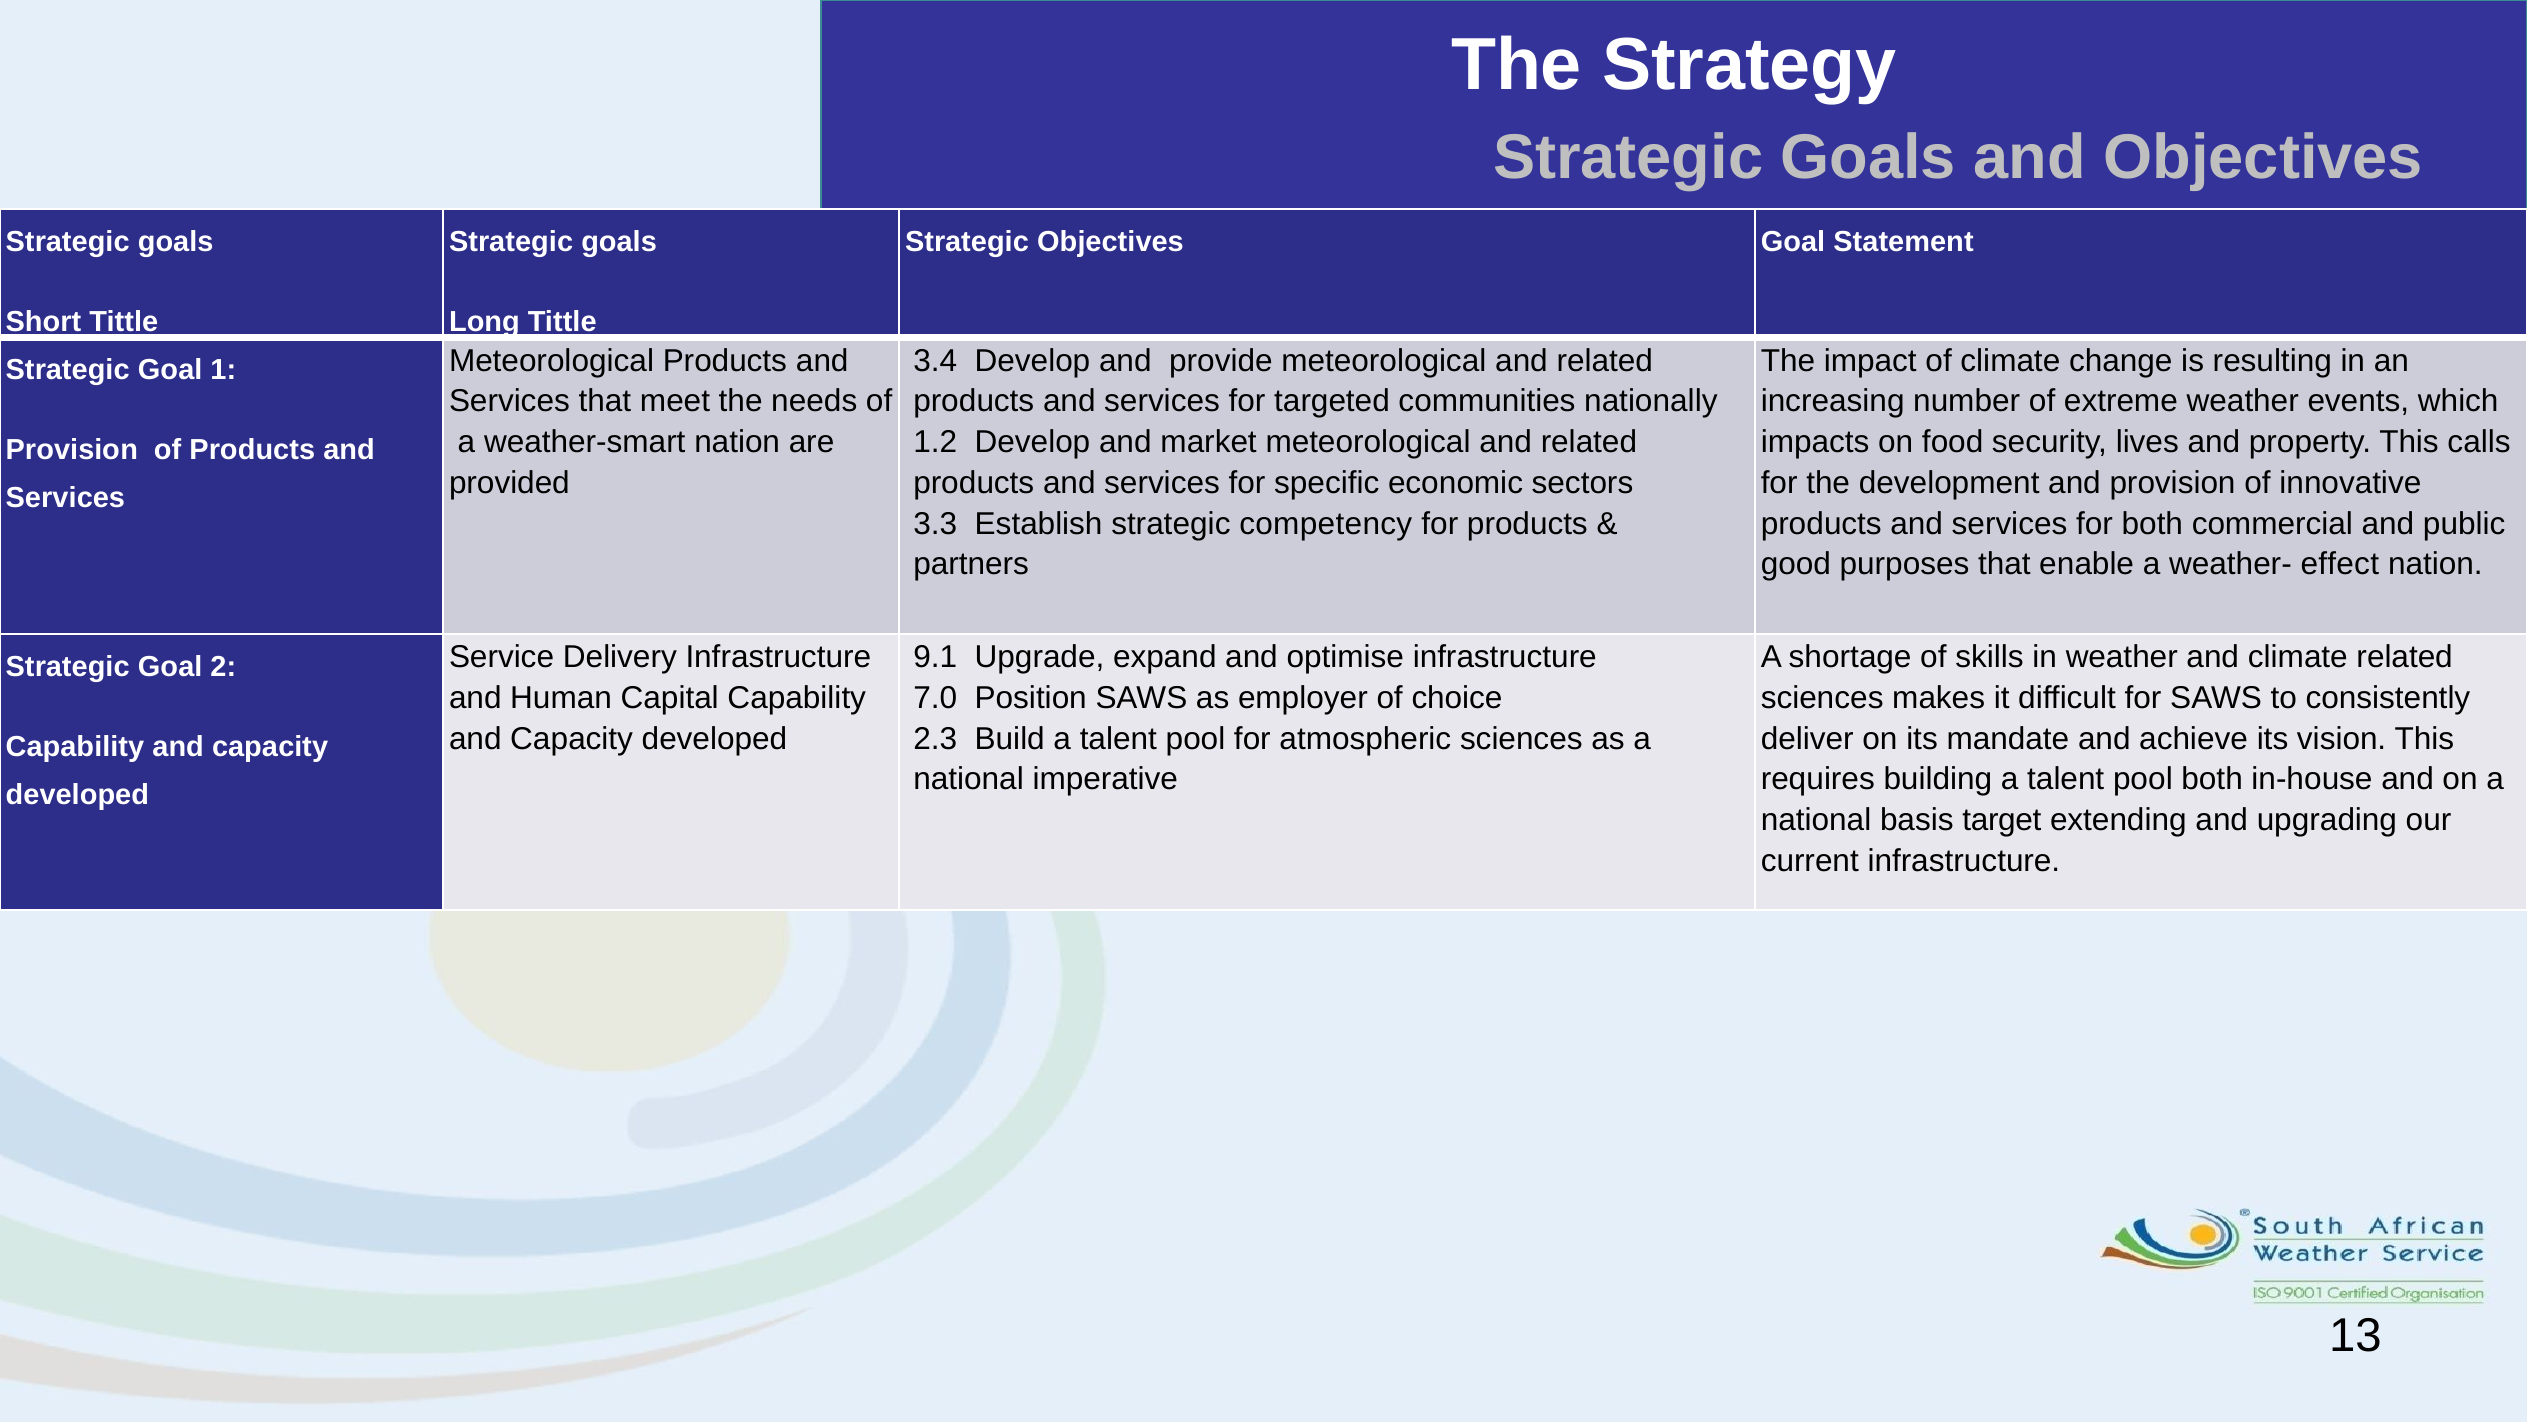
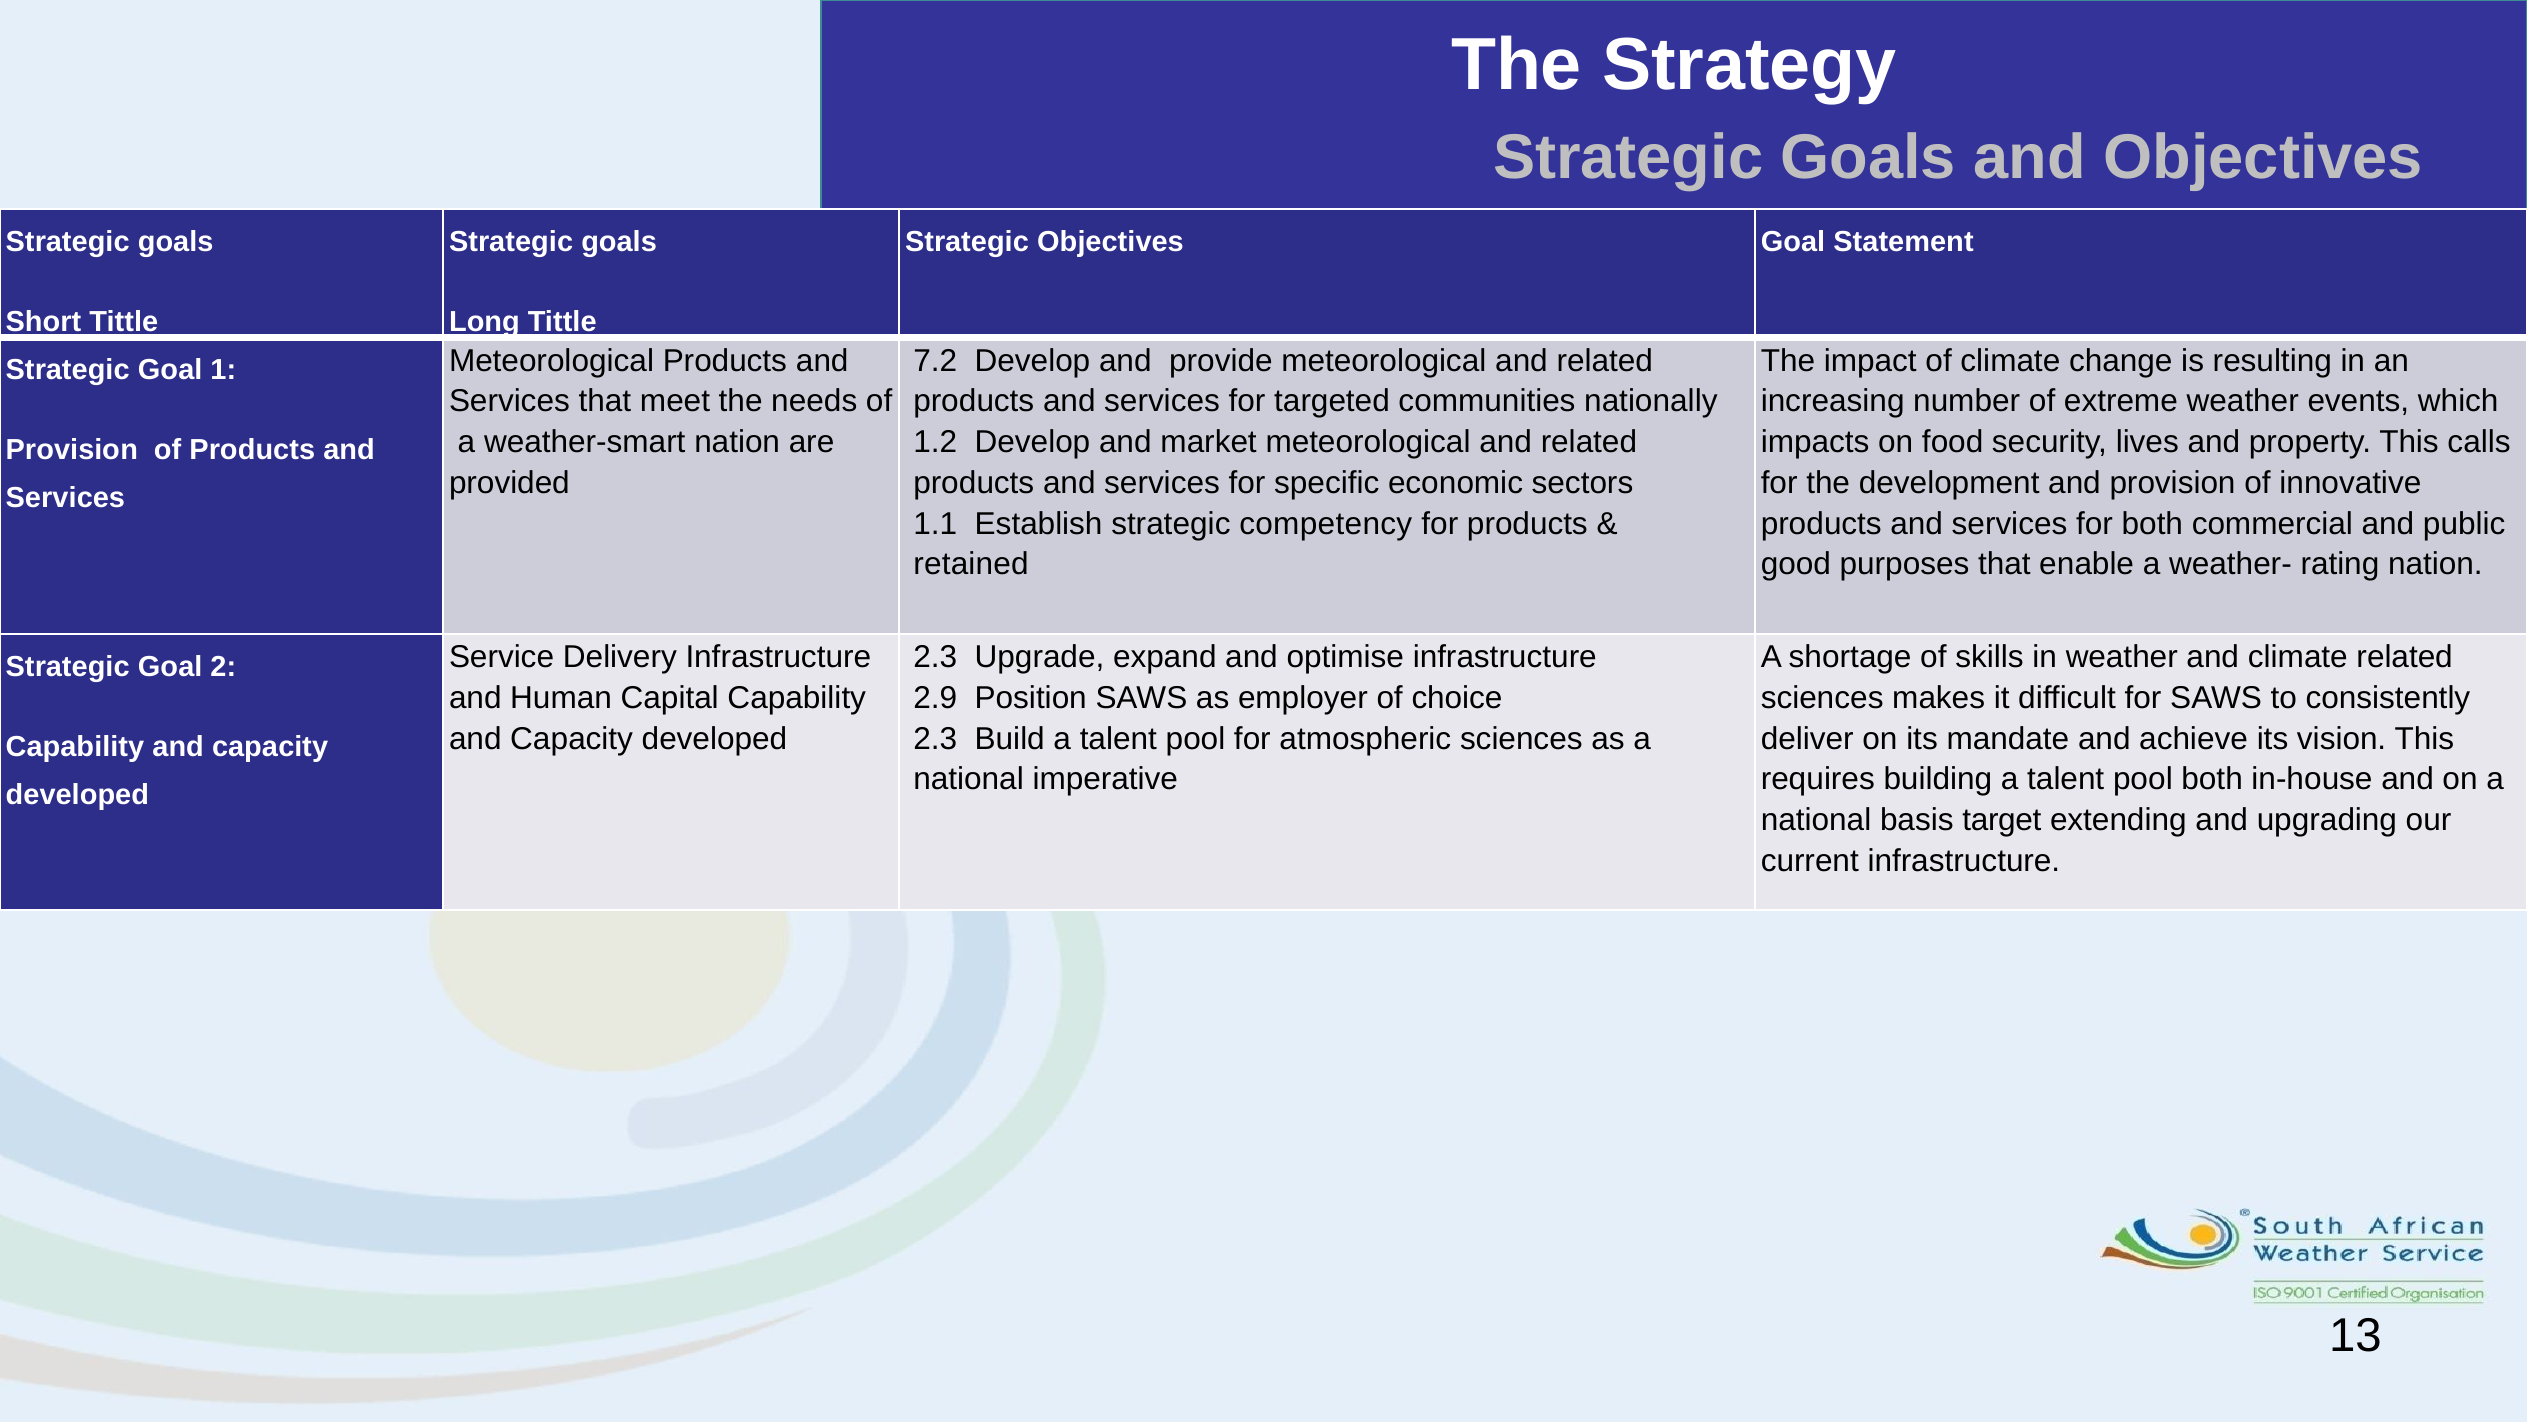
3.4: 3.4 -> 7.2
3.3: 3.3 -> 1.1
partners: partners -> retained
effect: effect -> rating
9.1 at (935, 657): 9.1 -> 2.3
7.0: 7.0 -> 2.9
